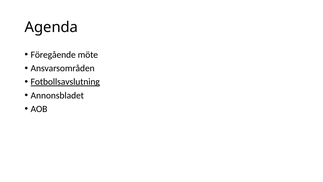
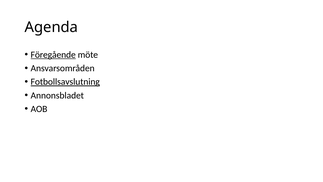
Föregående underline: none -> present
